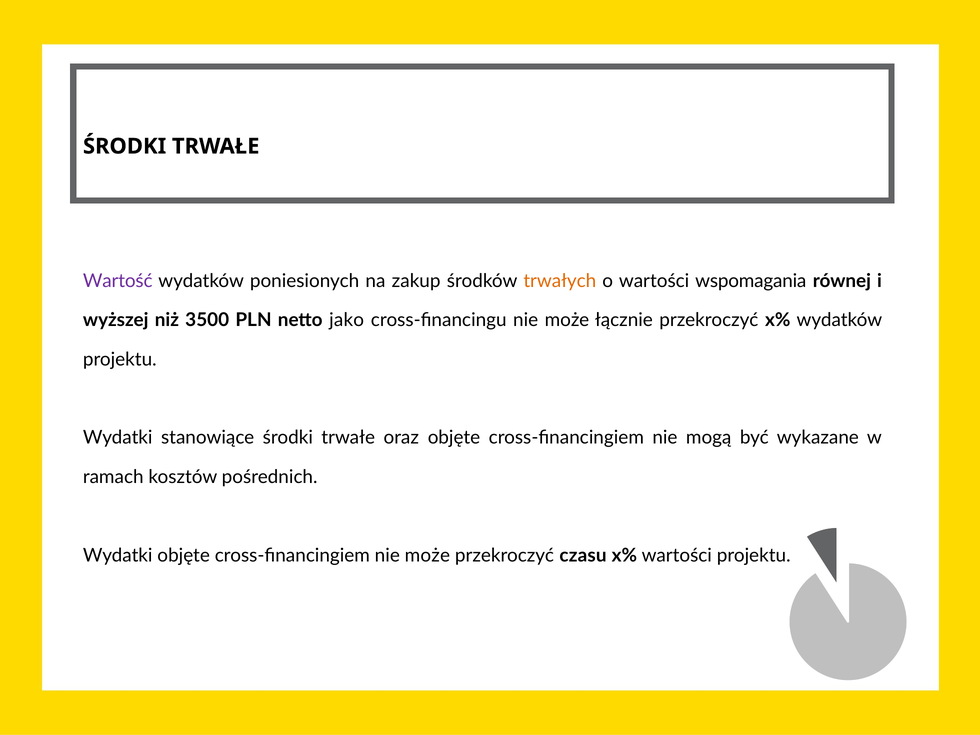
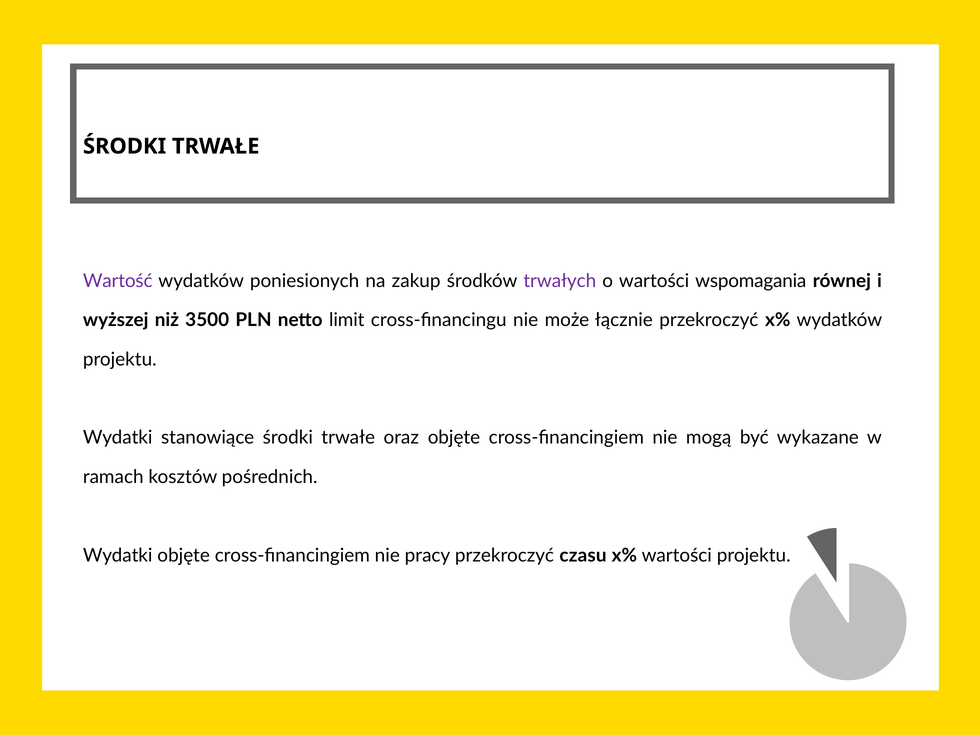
trwałych colour: orange -> purple
jako: jako -> limit
cross-financingiem nie może: może -> pracy
